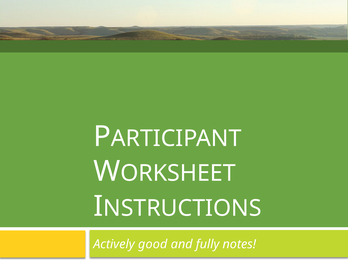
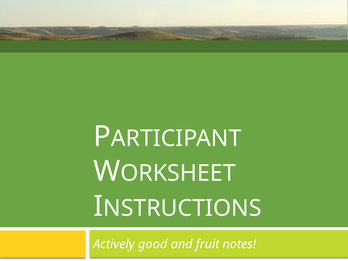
fully: fully -> fruit
